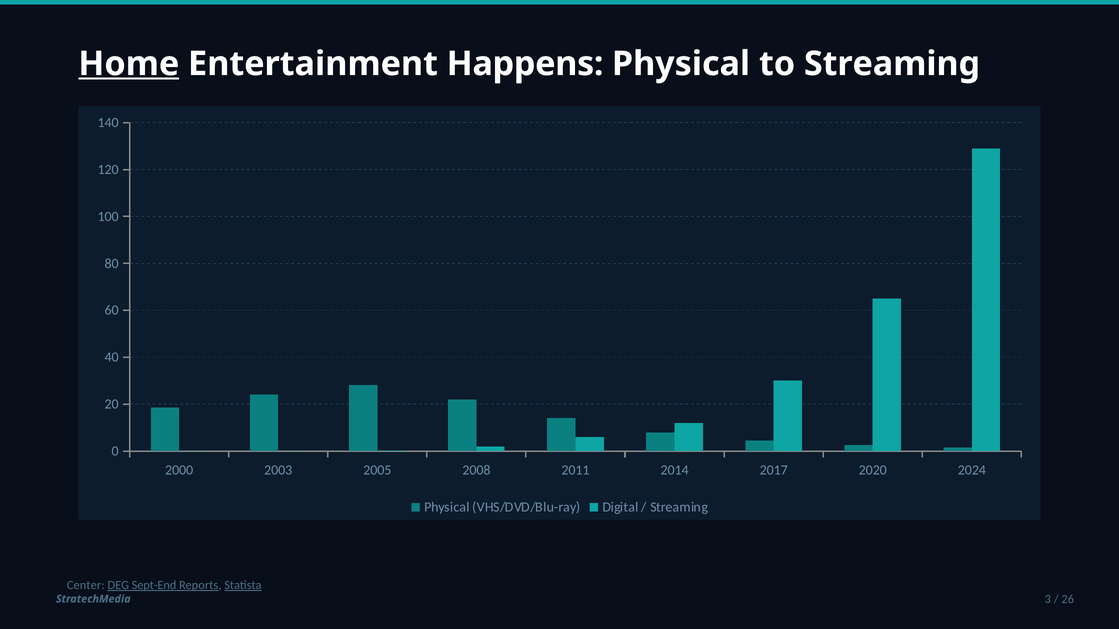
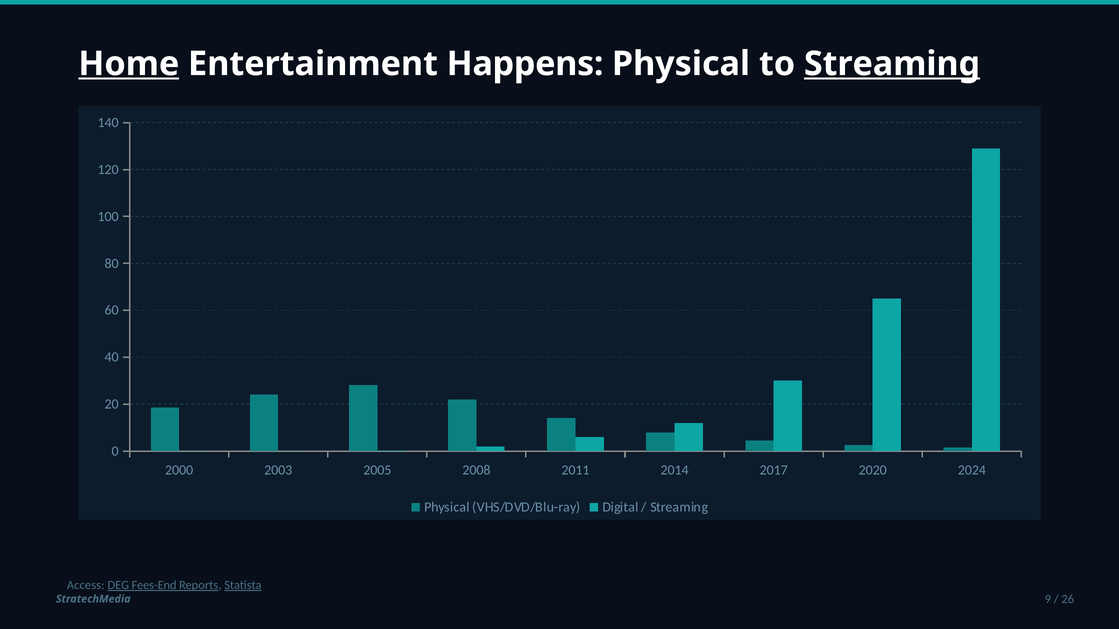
Streaming at (892, 64) underline: none -> present
Center: Center -> Access
Sept-End: Sept-End -> Fees-End
3: 3 -> 9
